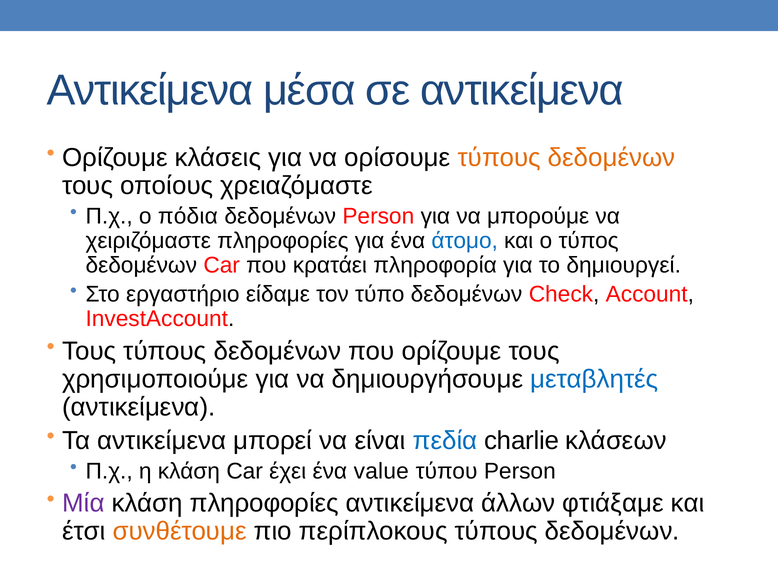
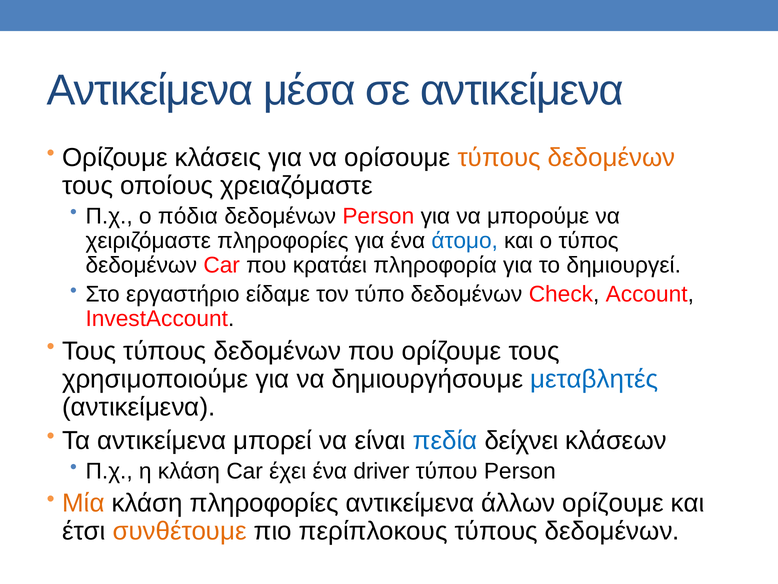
charlie: charlie -> δείχνει
value: value -> driver
Μία colour: purple -> orange
άλλων φτιάξαμε: φτιάξαμε -> ορίζουμε
